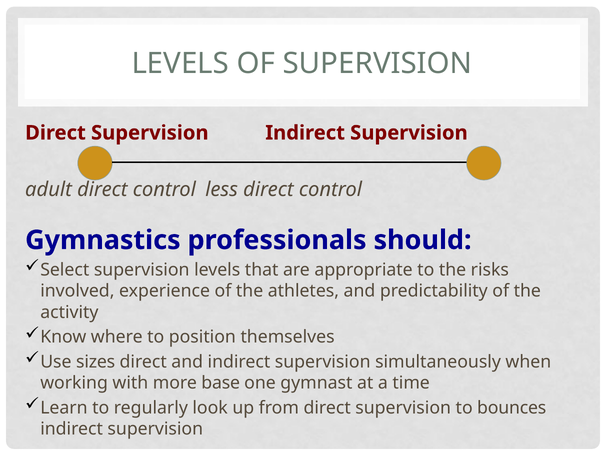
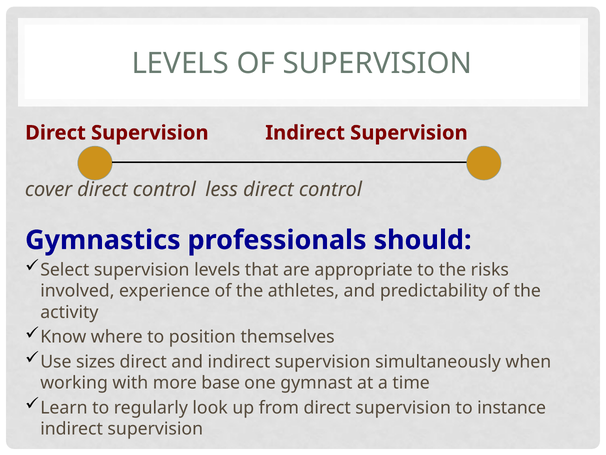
adult: adult -> cover
bounces: bounces -> instance
